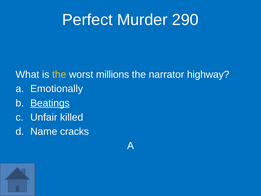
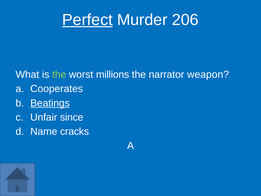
Perfect underline: none -> present
290: 290 -> 206
the at (59, 74) colour: yellow -> light green
highway: highway -> weapon
Emotionally: Emotionally -> Cooperates
killed: killed -> since
